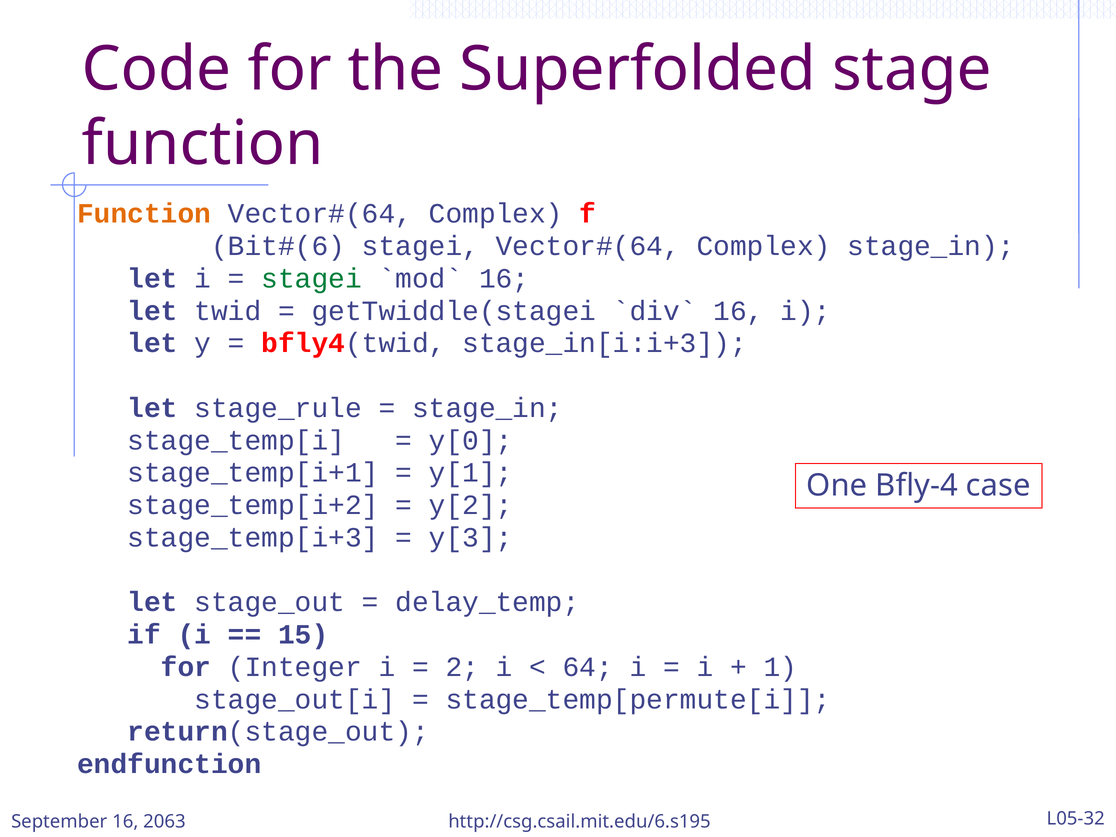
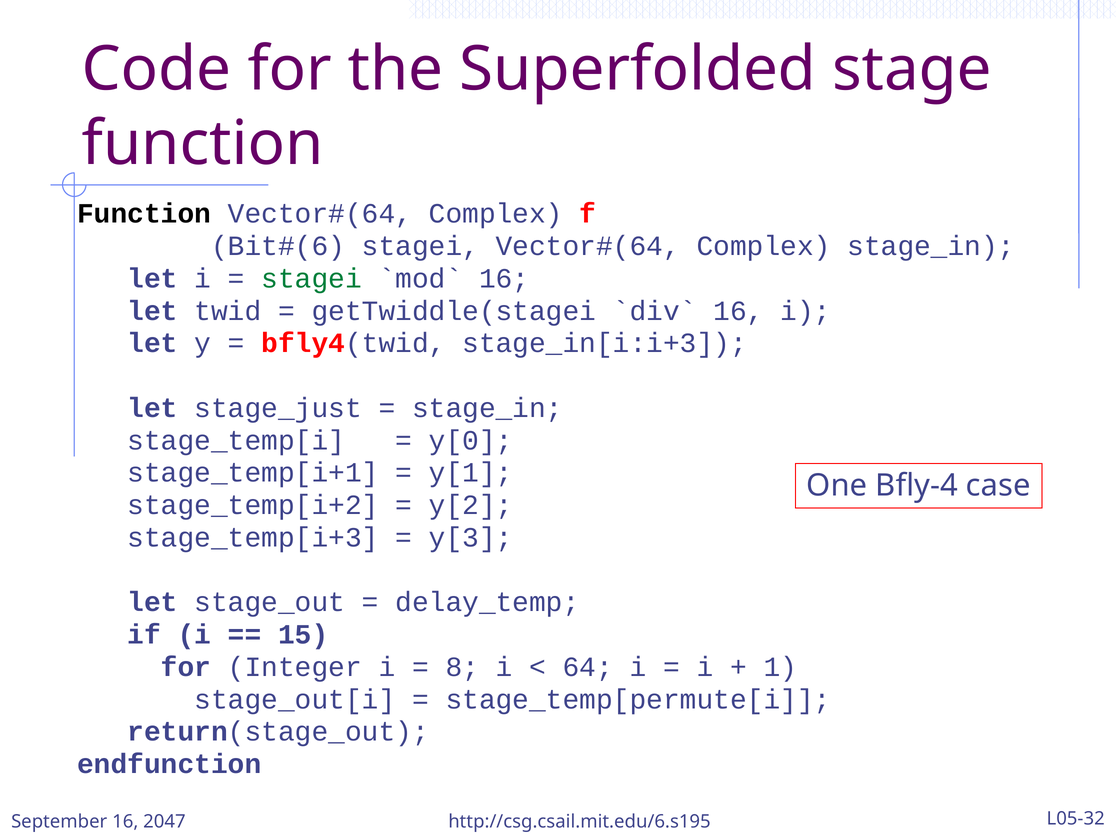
Function at (144, 214) colour: orange -> black
stage_rule: stage_rule -> stage_just
2: 2 -> 8
2063: 2063 -> 2047
